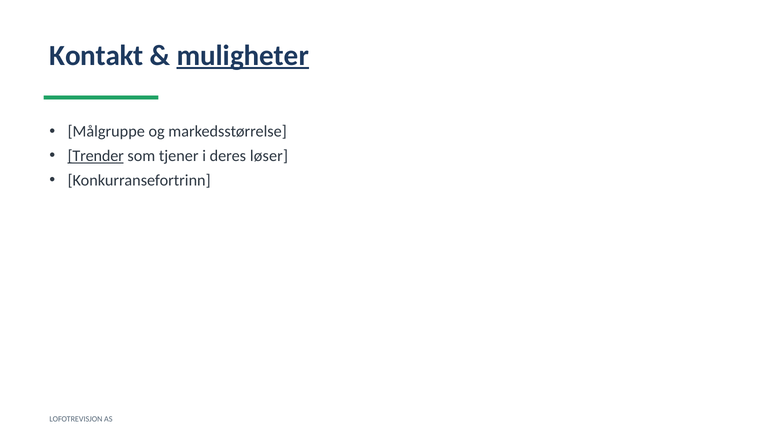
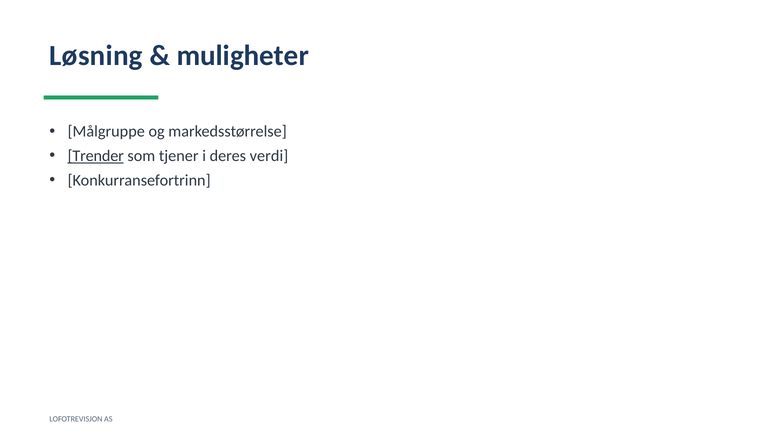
Kontakt: Kontakt -> Løsning
muligheter underline: present -> none
løser: løser -> verdi
